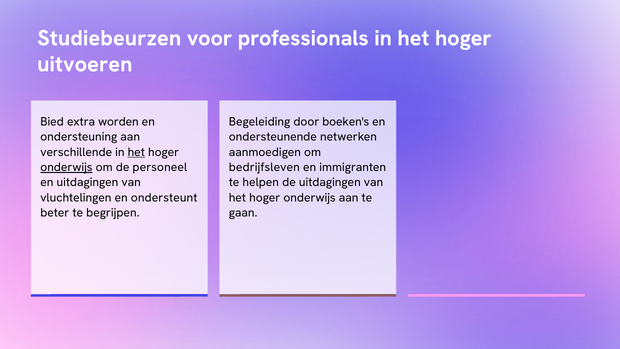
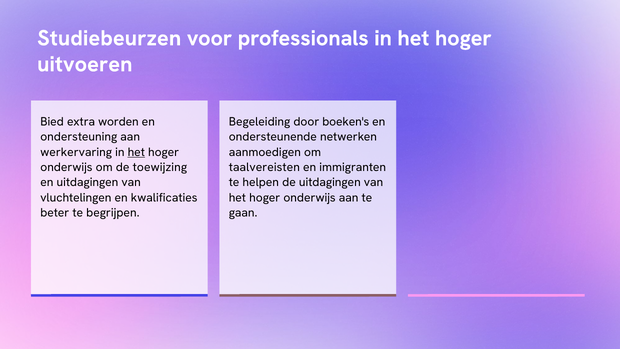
verschillende: verschillende -> werkervaring
onderwijs at (66, 167) underline: present -> none
personeel: personeel -> toewijzing
bedrijfsleven: bedrijfsleven -> taalvereisten
ondersteunt: ondersteunt -> kwalificaties
